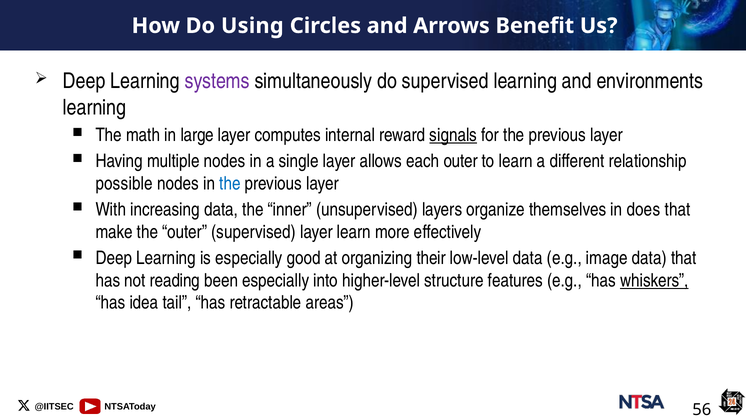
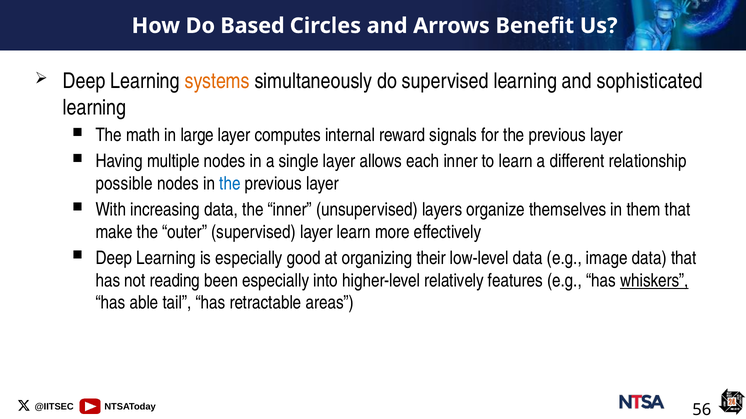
Using: Using -> Based
systems colour: purple -> orange
environments: environments -> sophisticated
signals underline: present -> none
each outer: outer -> inner
does: does -> them
structure: structure -> relatively
idea: idea -> able
